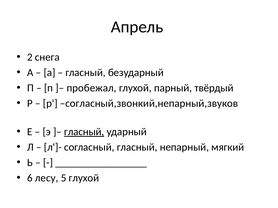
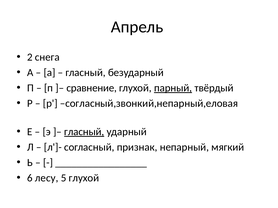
пробежал: пробежал -> сравнение
парный underline: none -> present
согласный,звонкий,непарный,звуков: согласный,звонкий,непарный,звуков -> согласный,звонкий,непарный,еловая
согласный гласный: гласный -> признак
